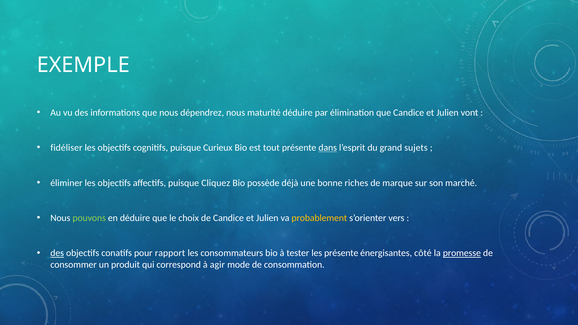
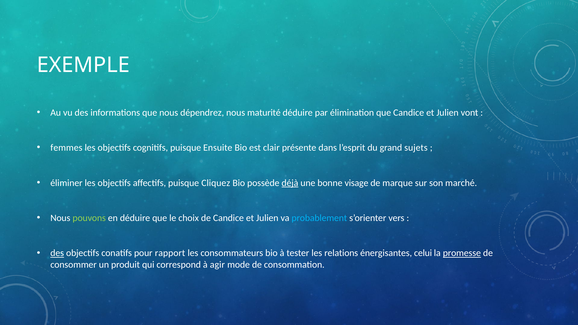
fidéliser: fidéliser -> femmes
Curieux: Curieux -> Ensuite
tout: tout -> clair
dans underline: present -> none
déjà underline: none -> present
riches: riches -> visage
probablement colour: yellow -> light blue
les présente: présente -> relations
côté: côté -> celui
